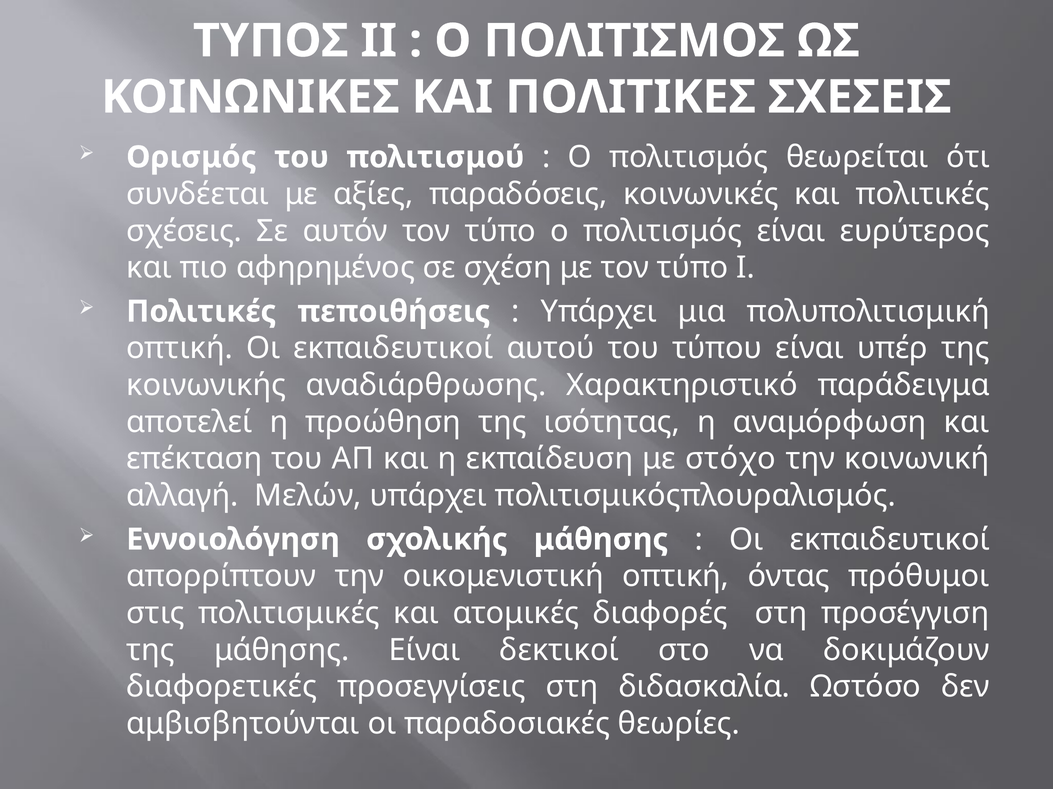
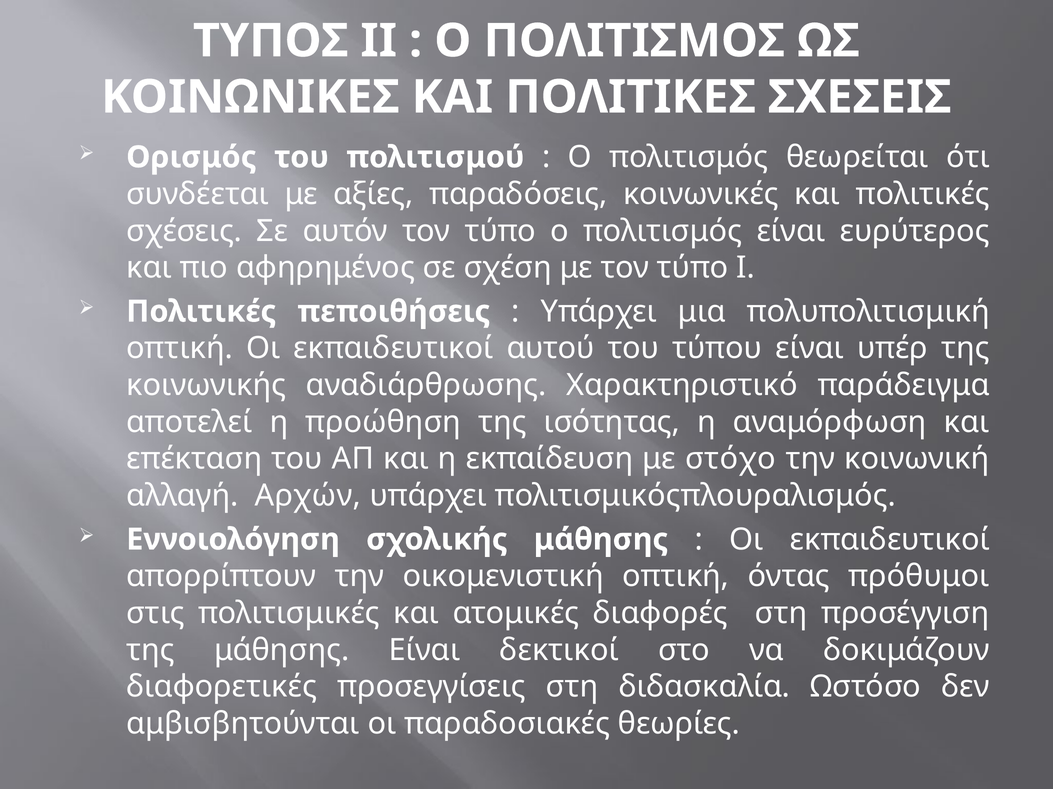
Μελών: Μελών -> Αρχών
